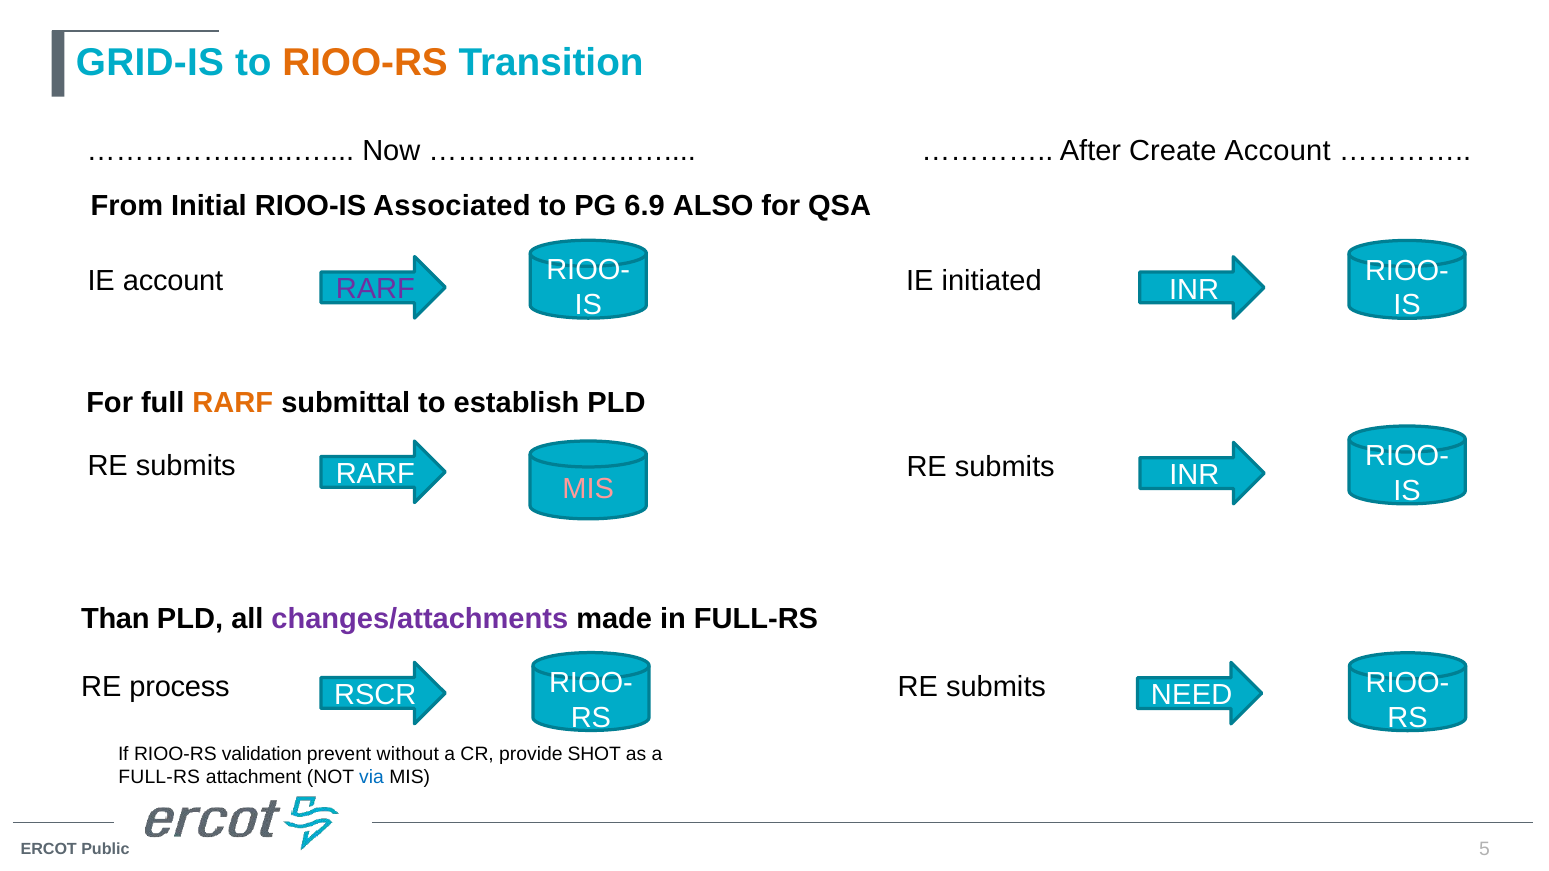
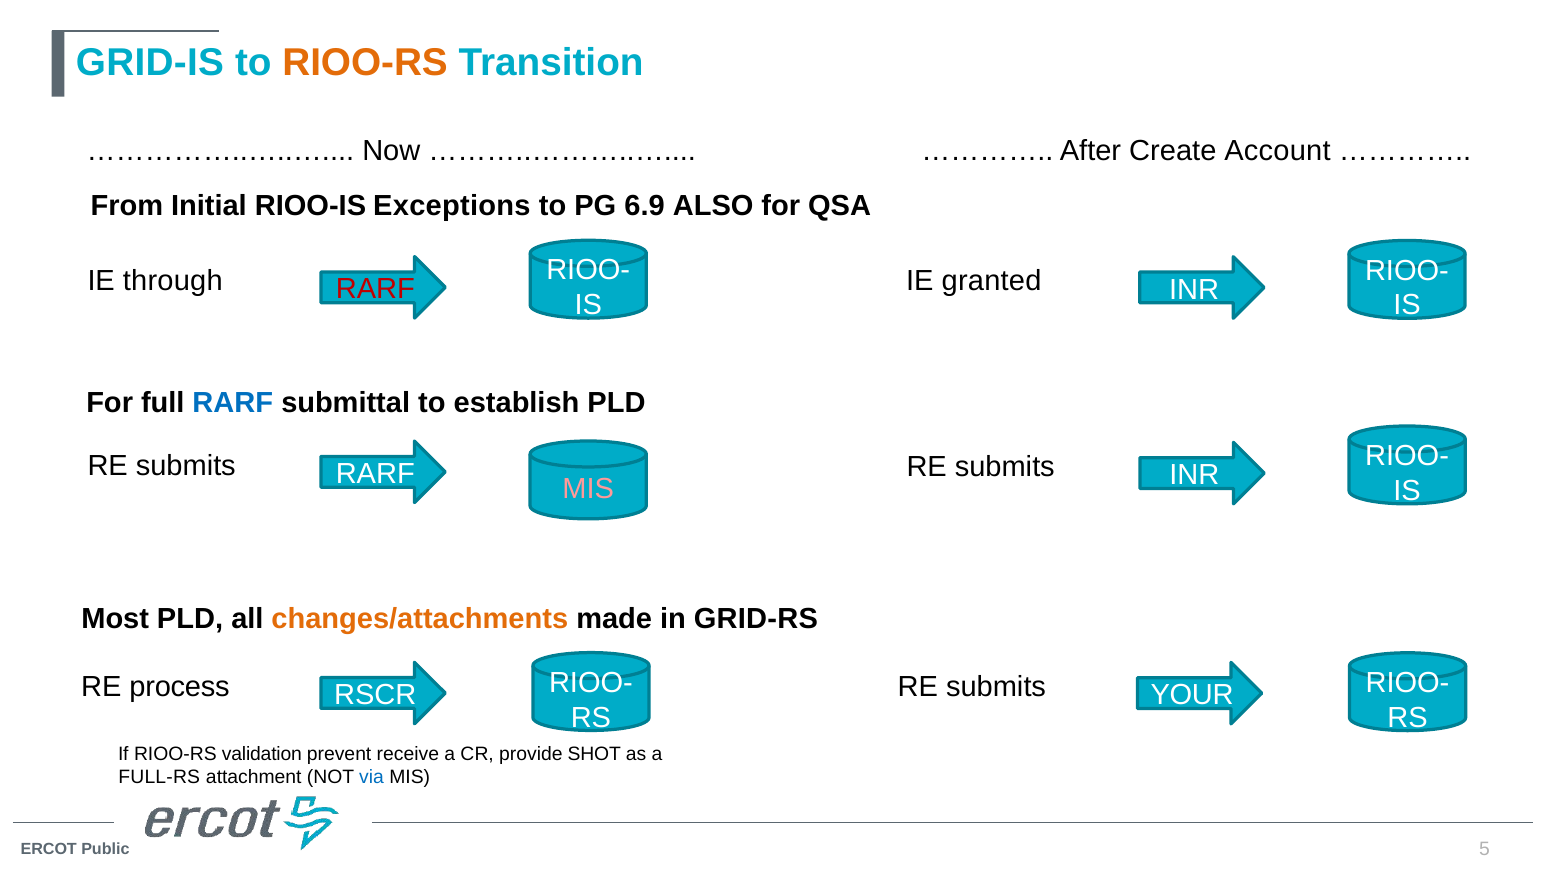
Associated: Associated -> Exceptions
IE account: account -> through
initiated: initiated -> granted
RARF at (375, 289) colour: purple -> red
RARF at (233, 403) colour: orange -> blue
Than: Than -> Most
changes/attachments colour: purple -> orange
in FULL-RS: FULL-RS -> GRID-RS
NEED: NEED -> YOUR
without: without -> receive
